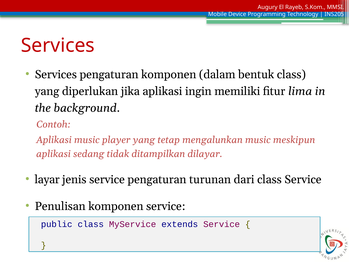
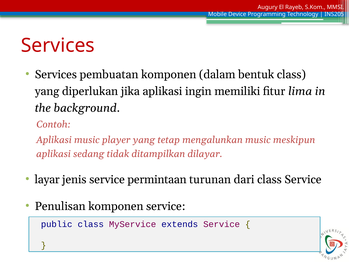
Services pengaturan: pengaturan -> pembuatan
service pengaturan: pengaturan -> permintaan
